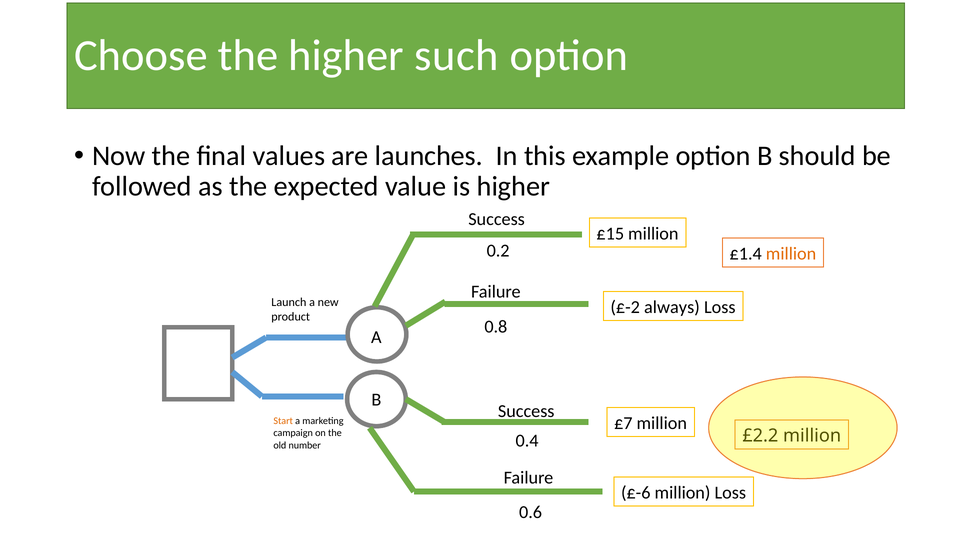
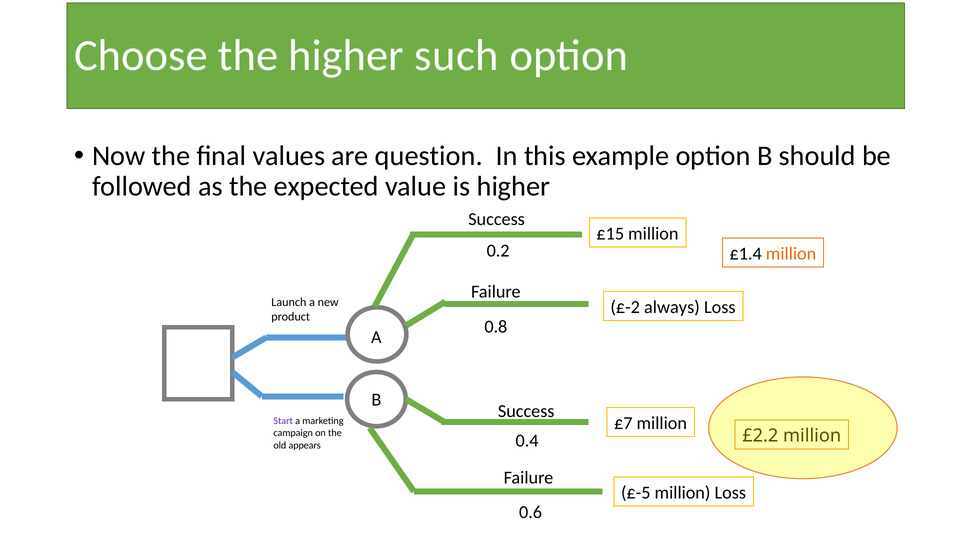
launches: launches -> question
Start colour: orange -> purple
number: number -> appears
£-6: £-6 -> £-5
